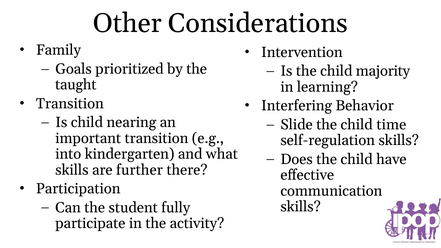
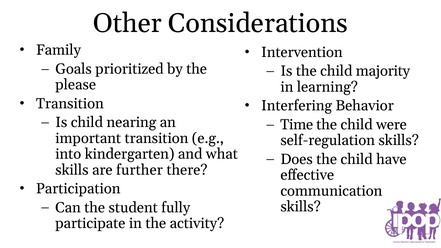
taught: taught -> please
Slide: Slide -> Time
time: time -> were
